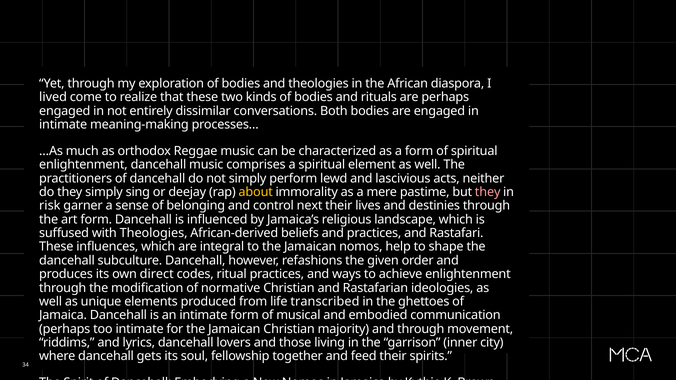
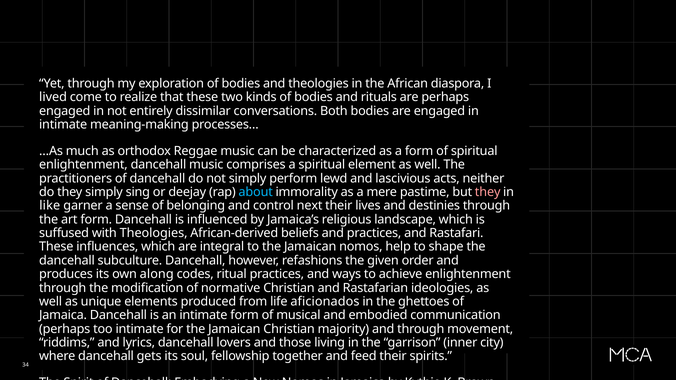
about colour: yellow -> light blue
risk: risk -> like
direct: direct -> along
transcribed: transcribed -> aficionados
